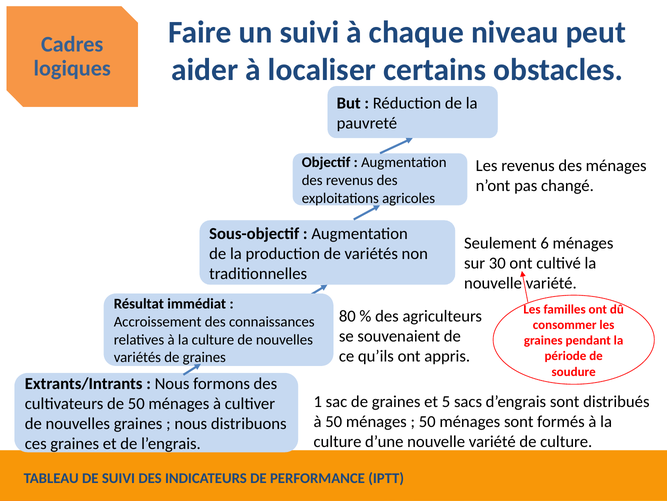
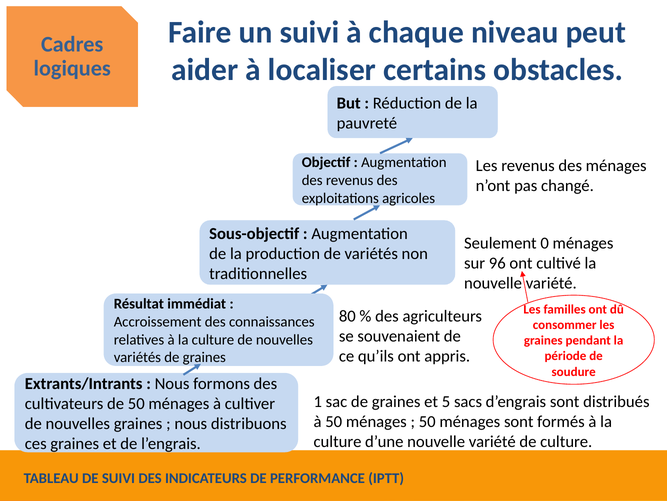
6: 6 -> 0
30: 30 -> 96
